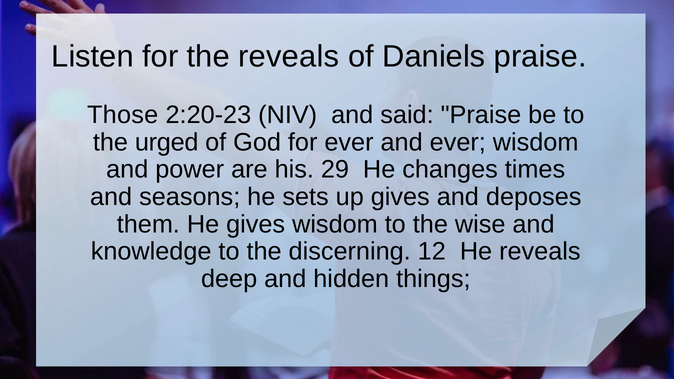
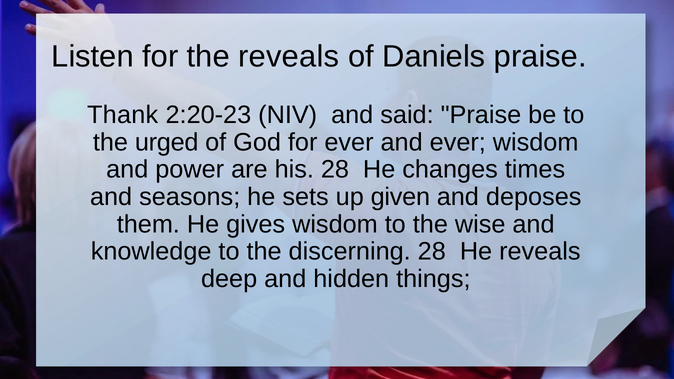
Those: Those -> Thank
his 29: 29 -> 28
up gives: gives -> given
discerning 12: 12 -> 28
